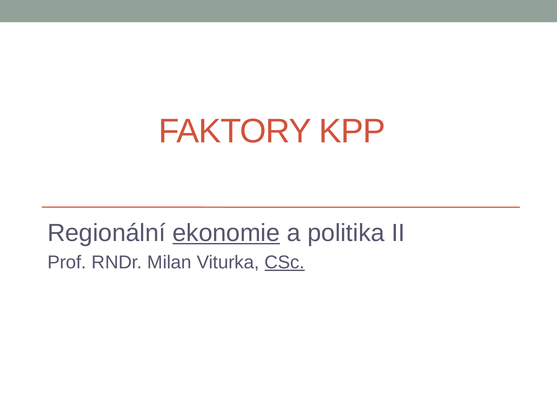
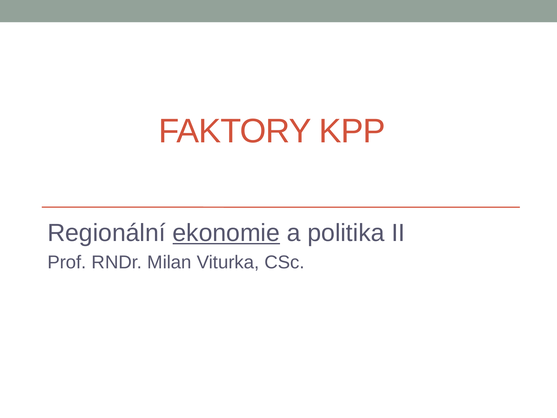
CSc underline: present -> none
